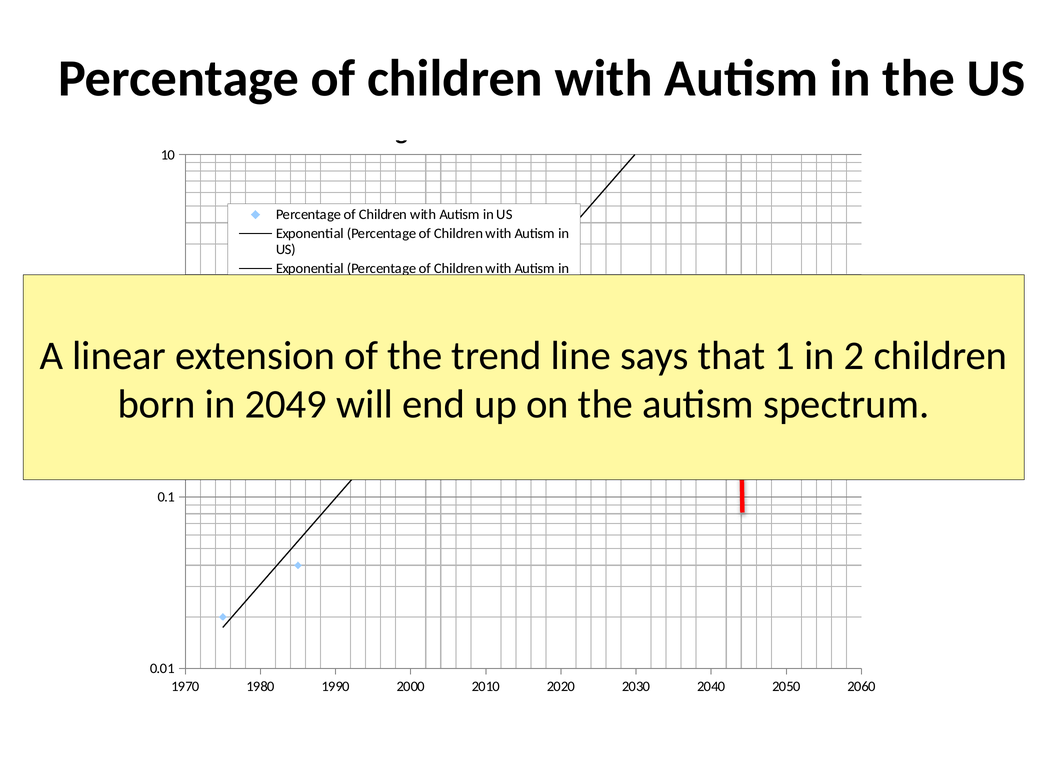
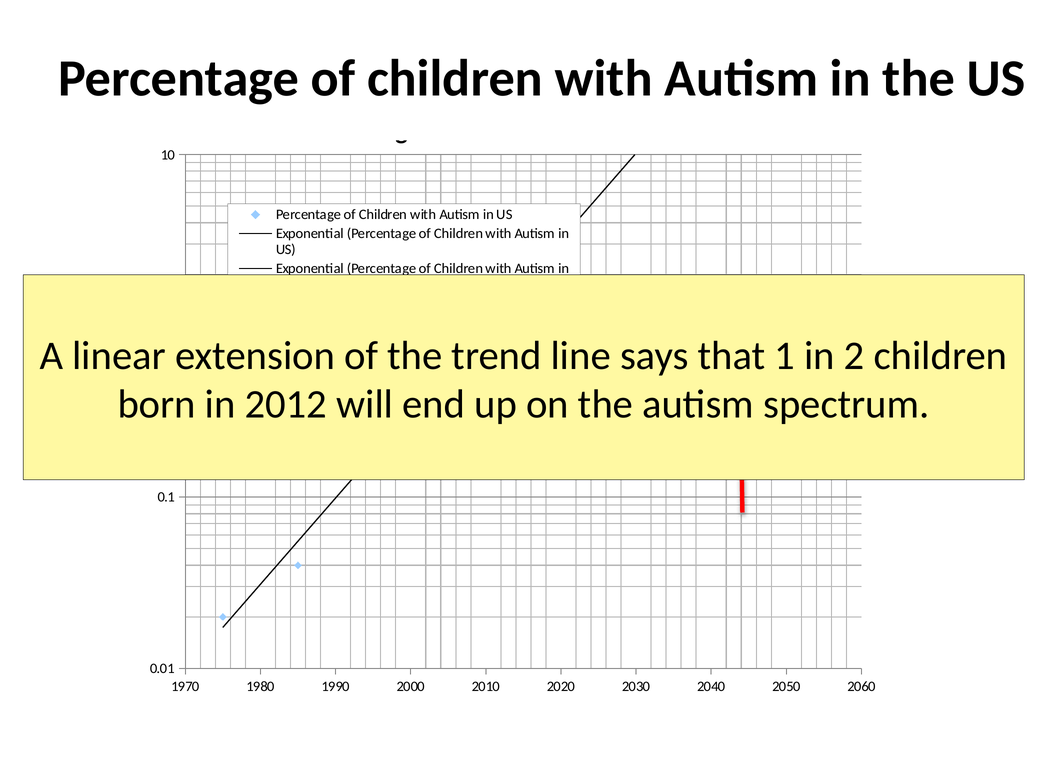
2049: 2049 -> 2012
